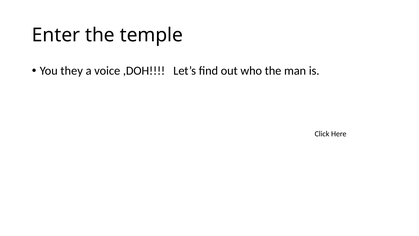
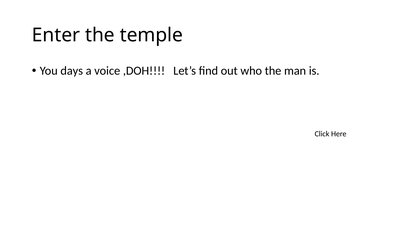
they: they -> days
